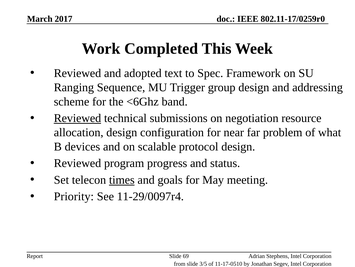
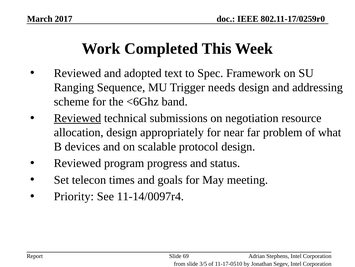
group: group -> needs
configuration: configuration -> appropriately
times underline: present -> none
11-29/0097r4: 11-29/0097r4 -> 11-14/0097r4
